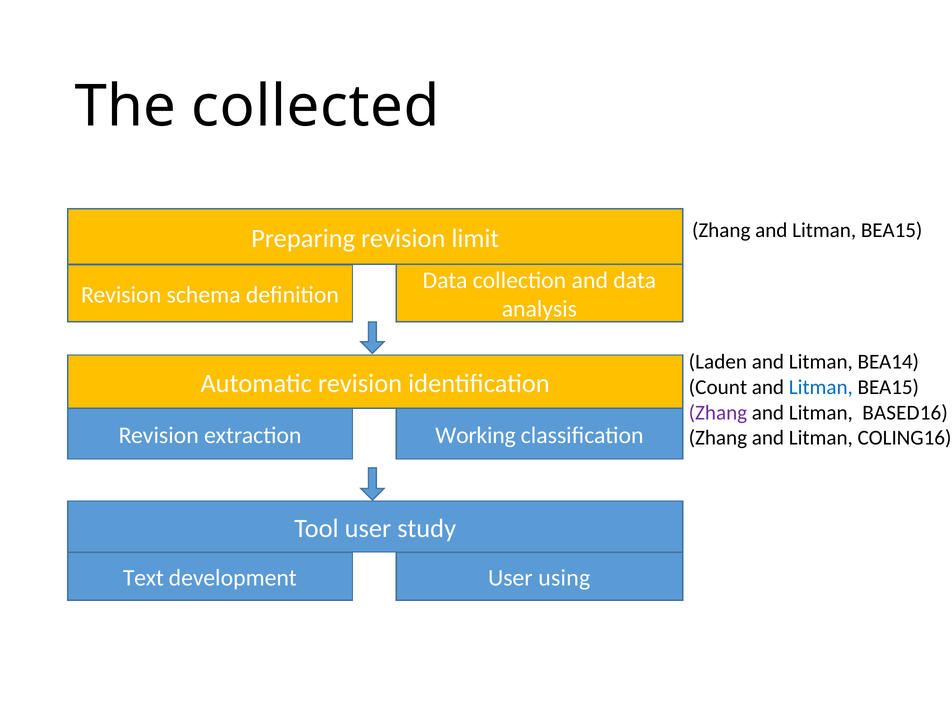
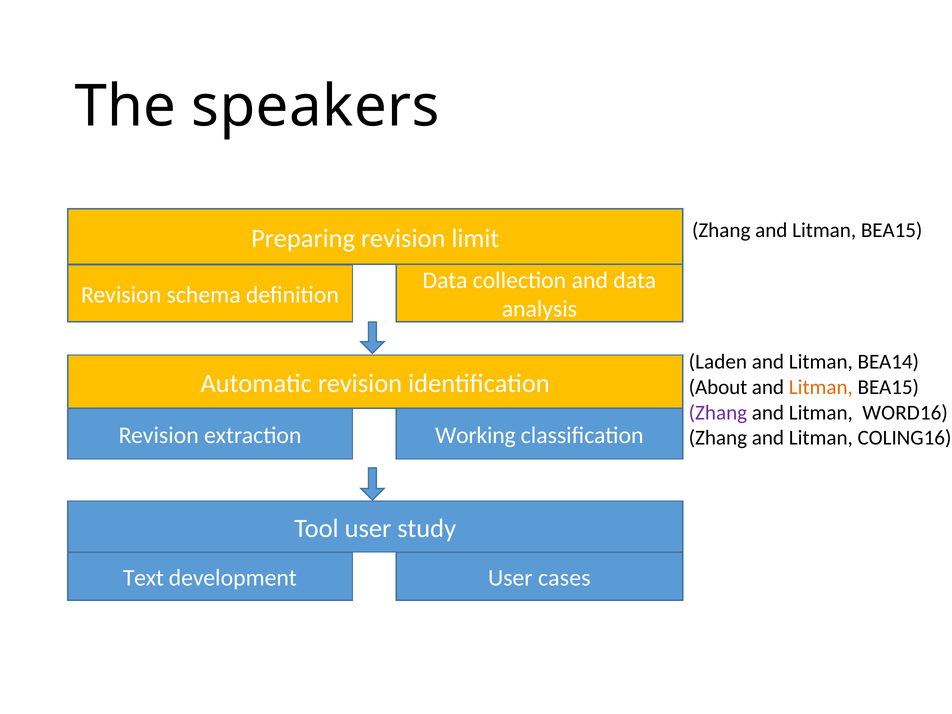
collected: collected -> speakers
Count: Count -> About
Litman at (821, 387) colour: blue -> orange
BASED16: BASED16 -> WORD16
using: using -> cases
